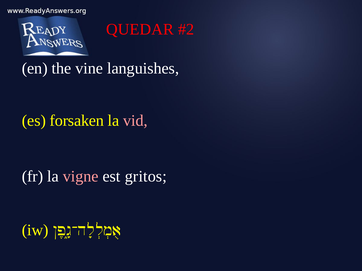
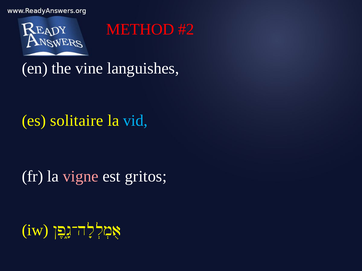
QUEDAR: QUEDAR -> METHOD
forsaken: forsaken -> solitaire
vid colour: pink -> light blue
